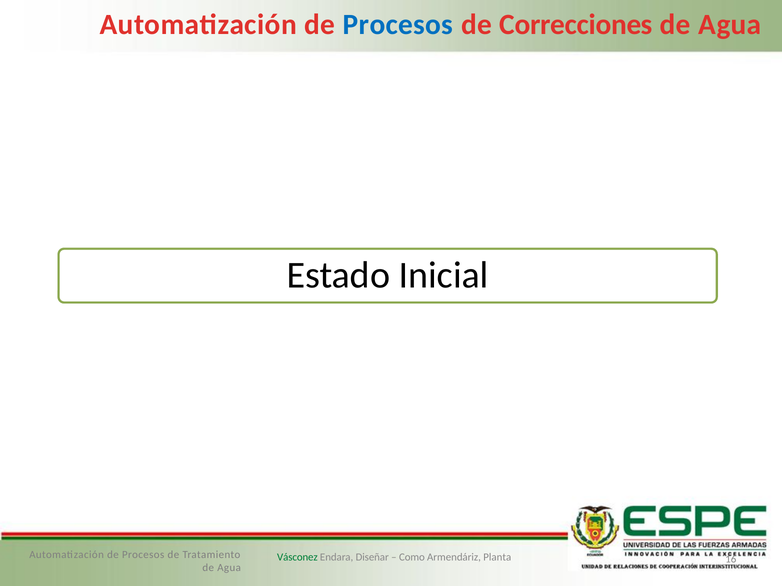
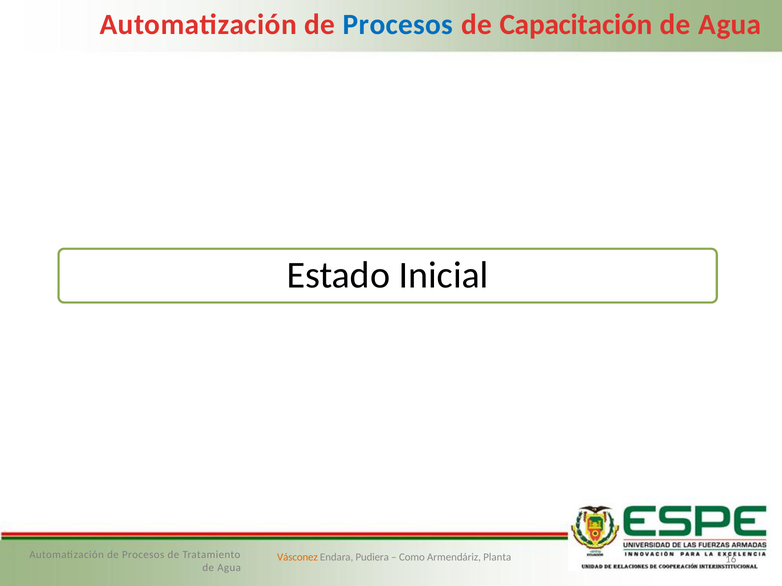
Correcciones: Correcciones -> Capacitación
Vásconez colour: green -> orange
Diseñar: Diseñar -> Pudiera
